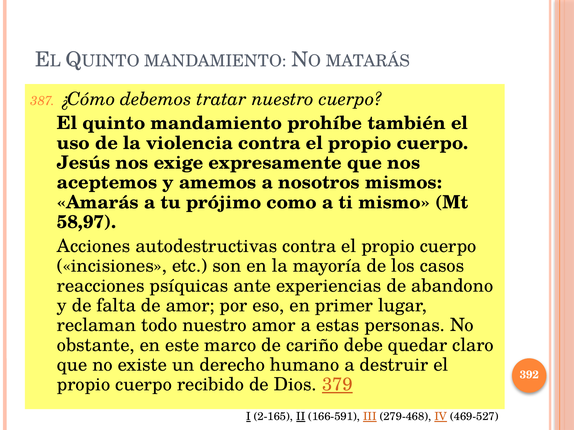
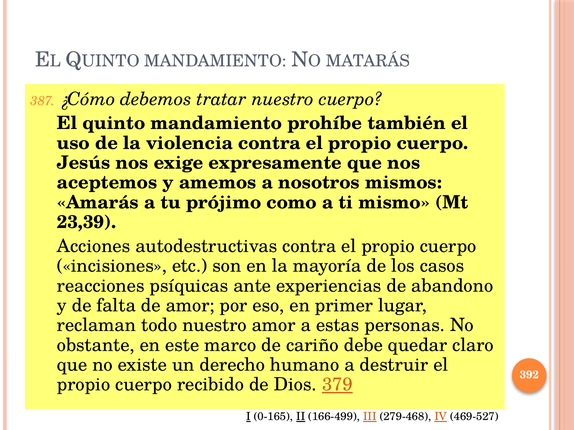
58,97: 58,97 -> 23,39
2-165: 2-165 -> 0-165
166-591: 166-591 -> 166-499
